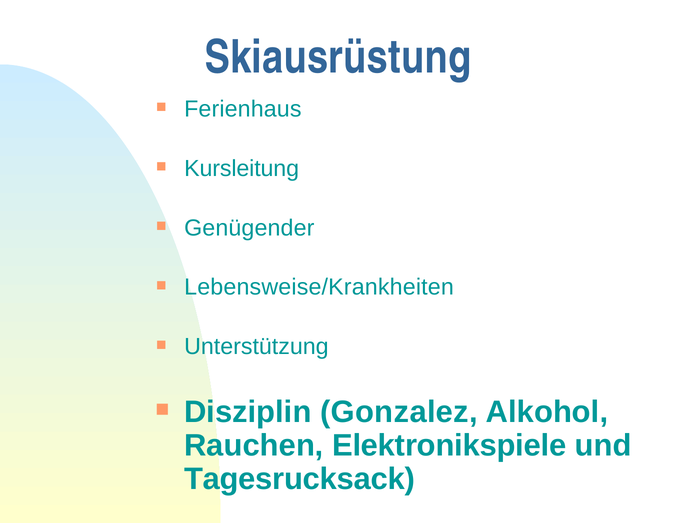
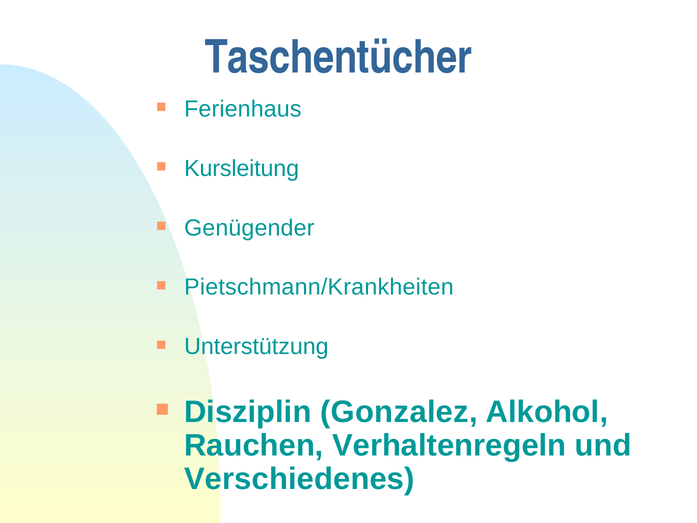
Skiausrüstung: Skiausrüstung -> Taschentücher
Lebensweise/Krankheiten: Lebensweise/Krankheiten -> Pietschmann/Krankheiten
Elektronikspiele: Elektronikspiele -> Verhaltenregeln
Tagesrucksack: Tagesrucksack -> Verschiedenes
